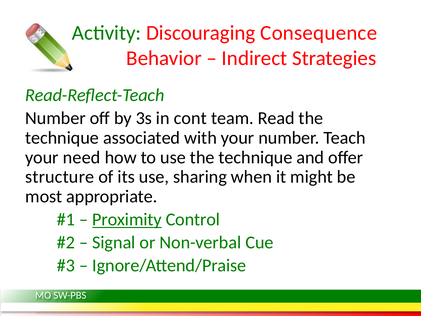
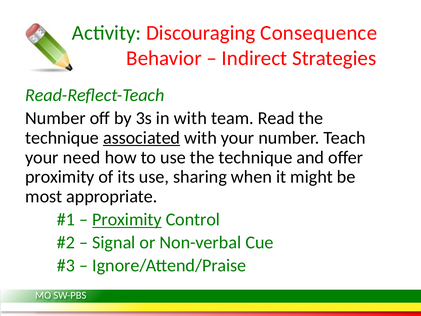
in cont: cont -> with
associated underline: none -> present
structure at (60, 177): structure -> proximity
